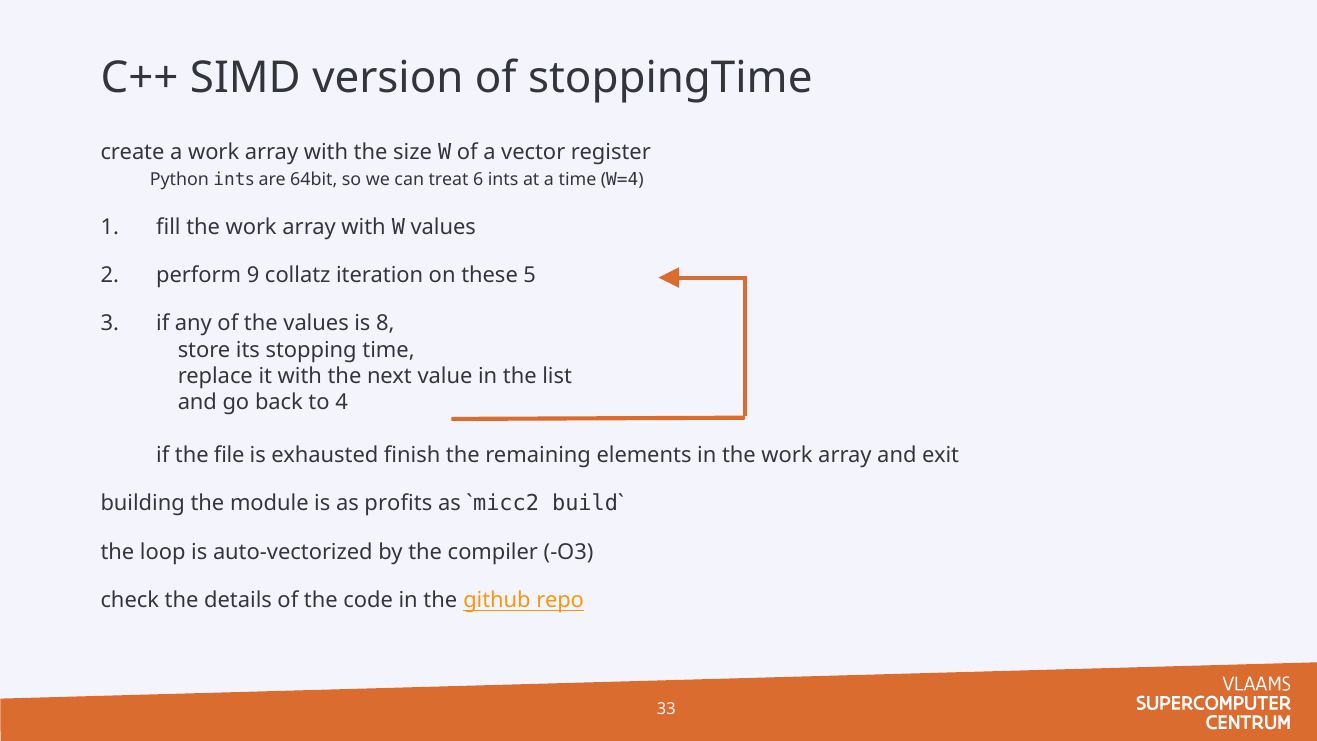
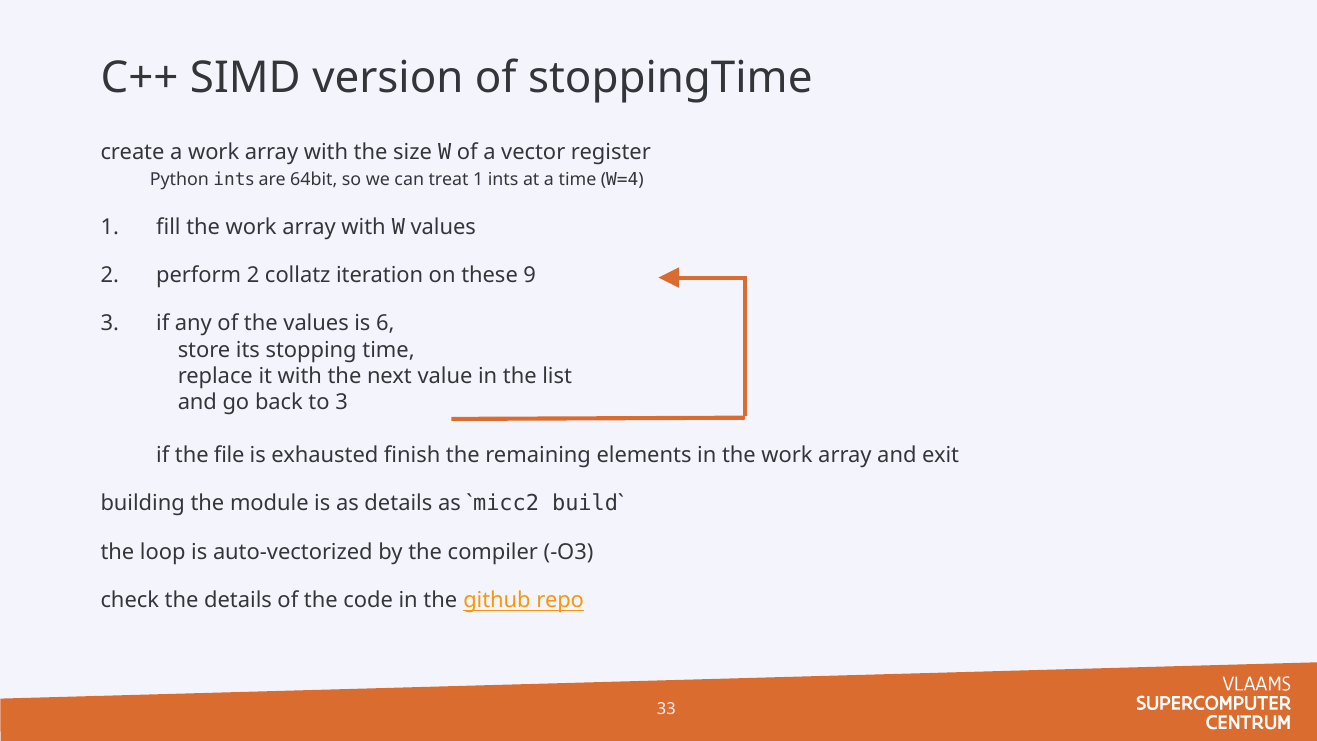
treat 6: 6 -> 1
perform 9: 9 -> 2
5: 5 -> 9
8: 8 -> 6
to 4: 4 -> 3
as profits: profits -> details
